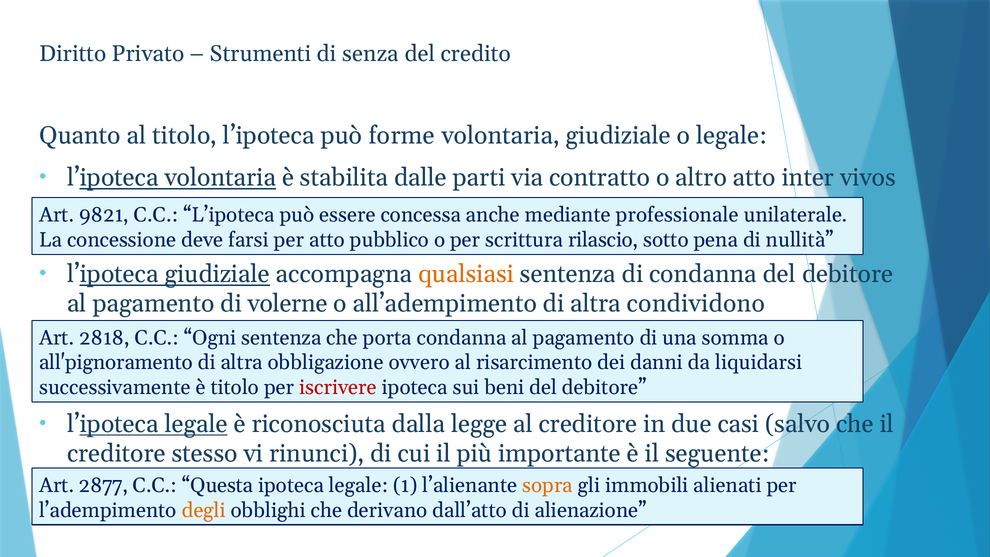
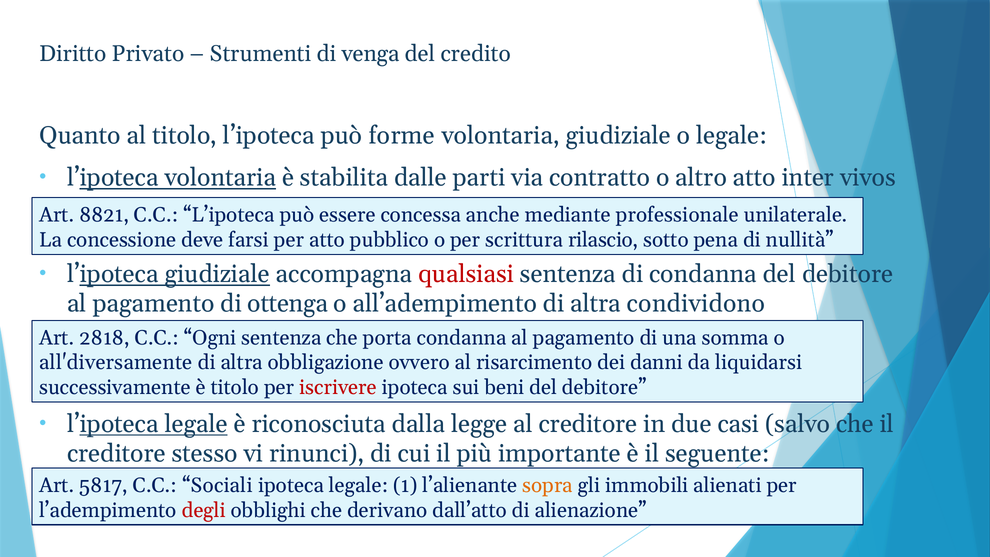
senza: senza -> venga
9821: 9821 -> 8821
qualsiasi colour: orange -> red
volerne: volerne -> ottenga
all'pignoramento: all'pignoramento -> all'diversamente
2877: 2877 -> 5817
Questa: Questa -> Sociali
degli colour: orange -> red
